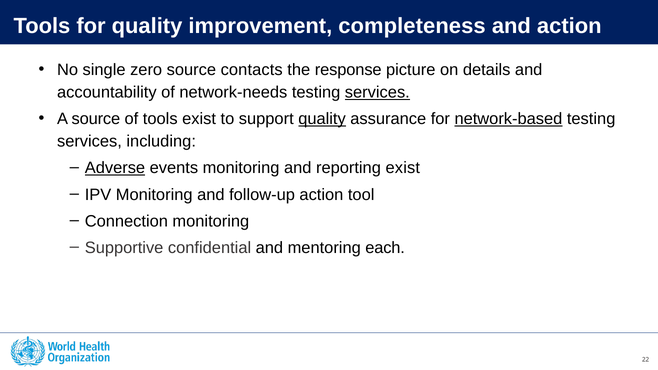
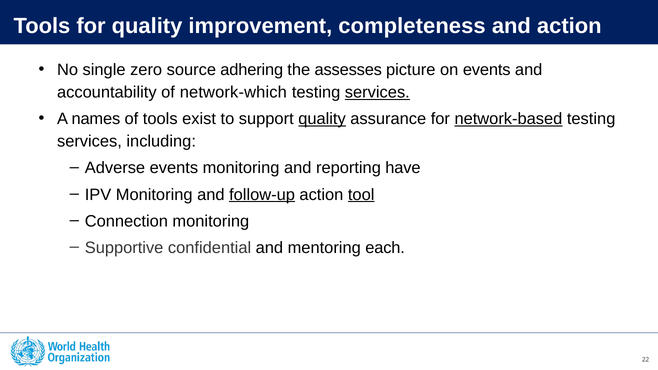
contacts: contacts -> adhering
response: response -> assesses
on details: details -> events
network-needs: network-needs -> network-which
A source: source -> names
Adverse underline: present -> none
reporting exist: exist -> have
follow-up underline: none -> present
tool underline: none -> present
